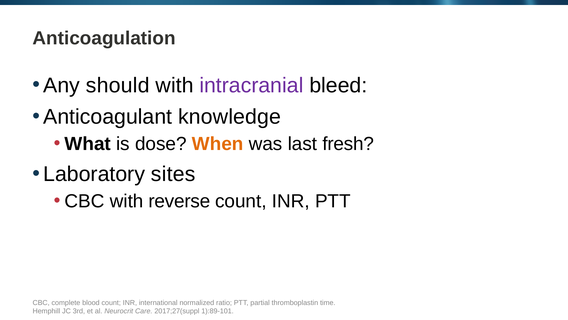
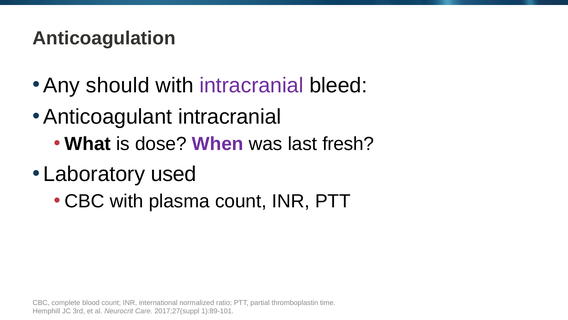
Anticoagulant knowledge: knowledge -> intracranial
When colour: orange -> purple
sites: sites -> used
reverse: reverse -> plasma
